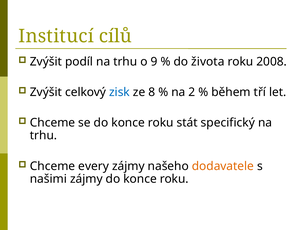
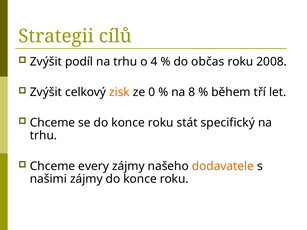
Institucí: Institucí -> Strategii
9: 9 -> 4
života: života -> občas
zisk colour: blue -> orange
8: 8 -> 0
2: 2 -> 8
